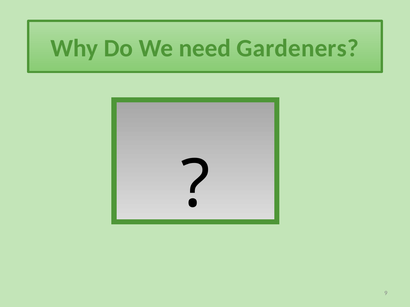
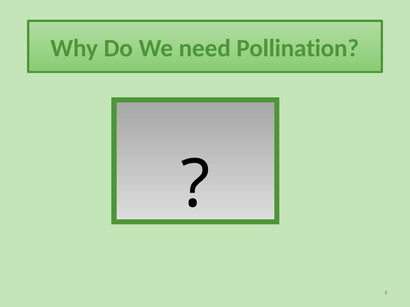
Gardeners: Gardeners -> Pollination
